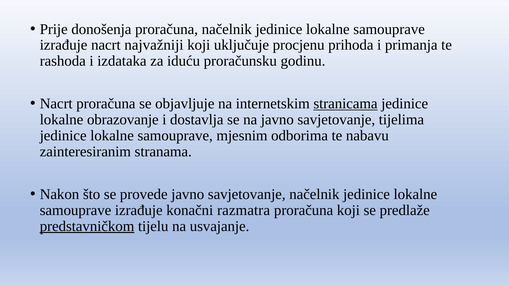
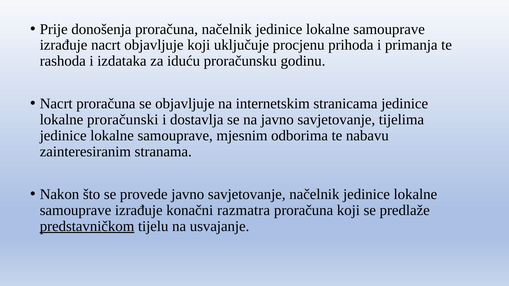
nacrt najvažniji: najvažniji -> objavljuje
stranicama underline: present -> none
obrazovanje: obrazovanje -> proračunski
